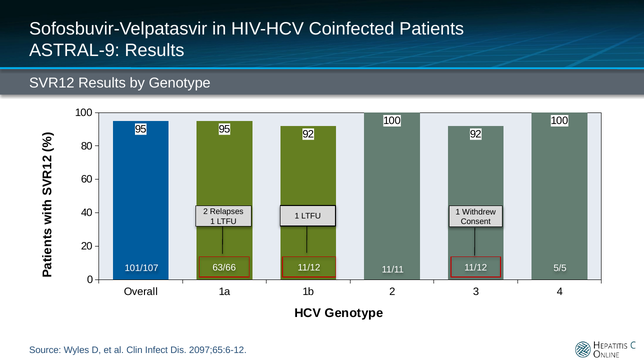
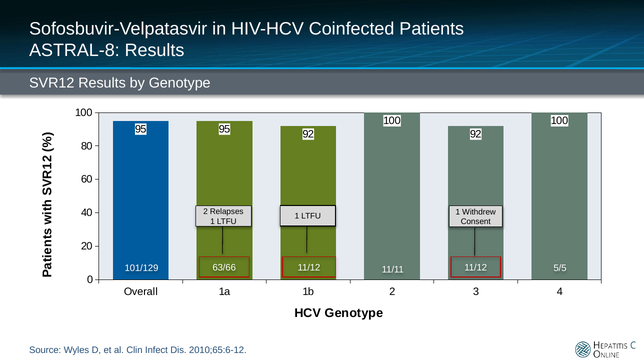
ASTRAL-9: ASTRAL-9 -> ASTRAL-8
101/107: 101/107 -> 101/129
2097;65:6-12: 2097;65:6-12 -> 2010;65:6-12
